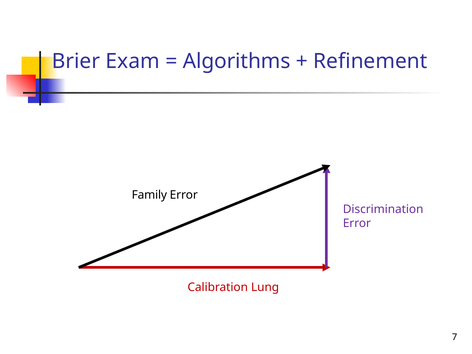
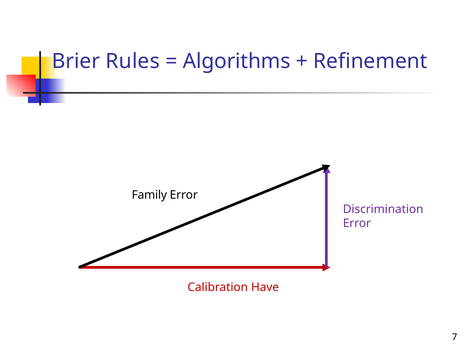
Exam: Exam -> Rules
Lung: Lung -> Have
